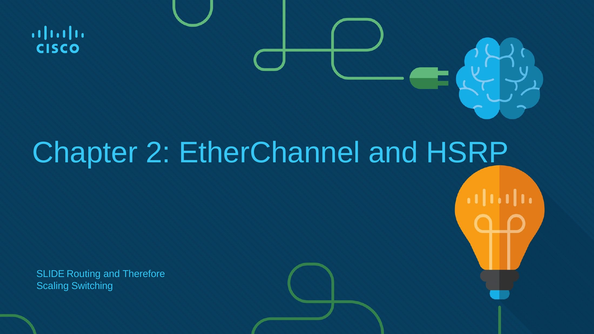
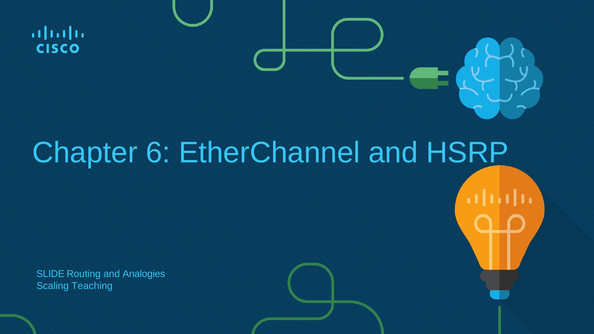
2: 2 -> 6
Therefore: Therefore -> Analogies
Switching: Switching -> Teaching
